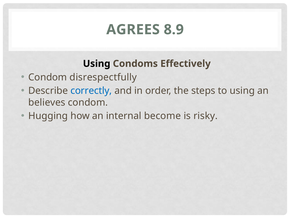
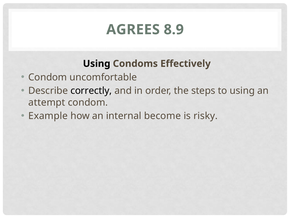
disrespectfully: disrespectfully -> uncomfortable
correctly colour: blue -> black
believes: believes -> attempt
Hugging: Hugging -> Example
